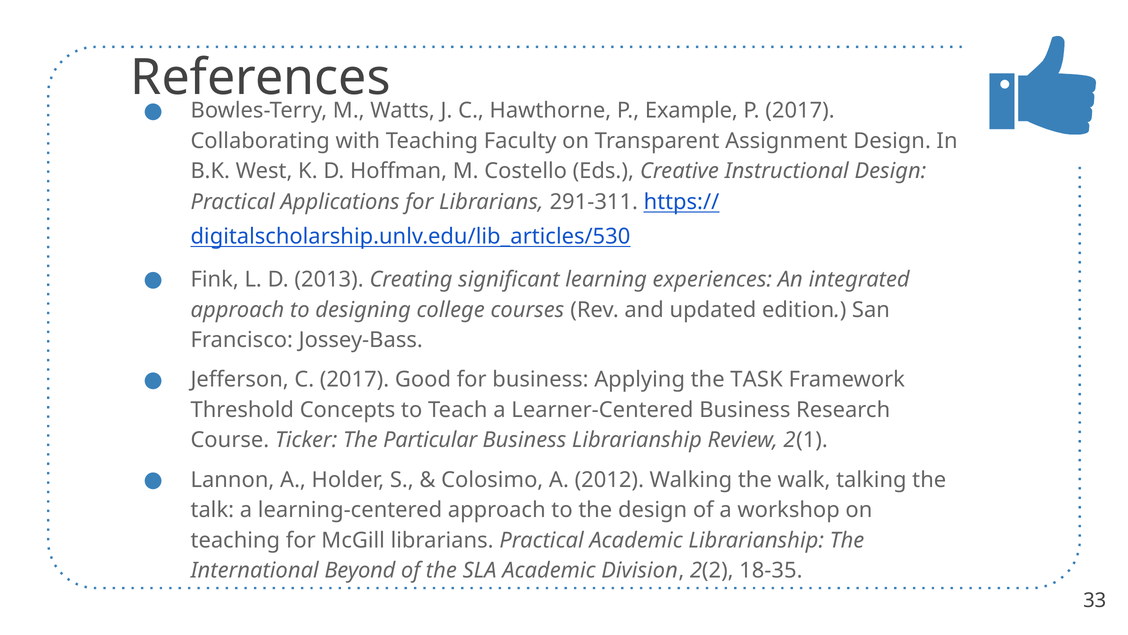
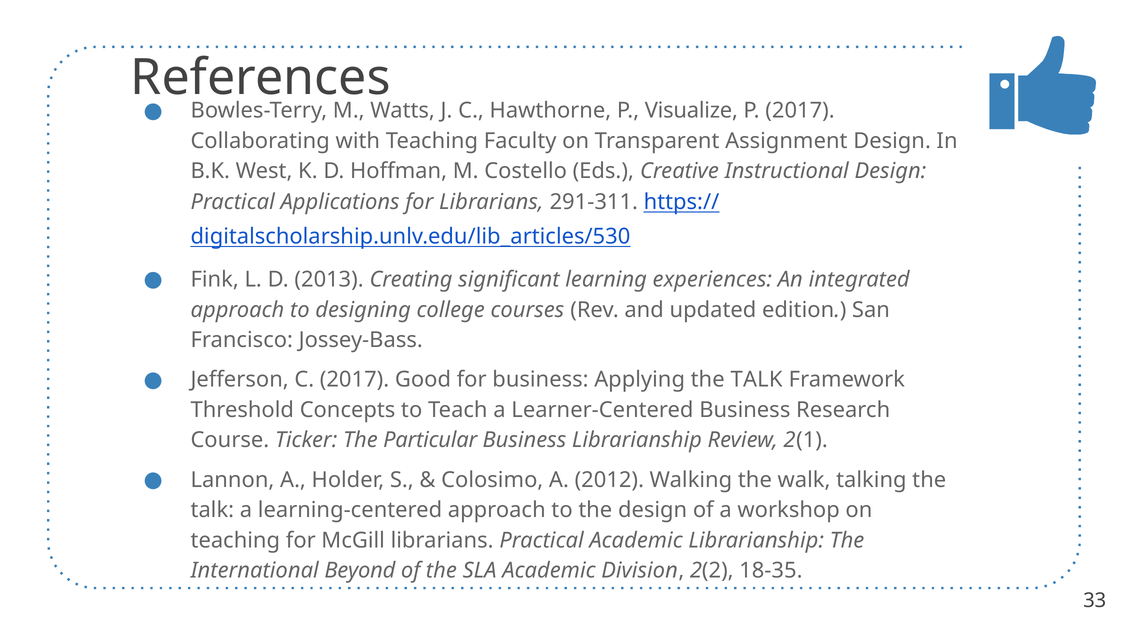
Example: Example -> Visualize
Applying the TASK: TASK -> TALK
